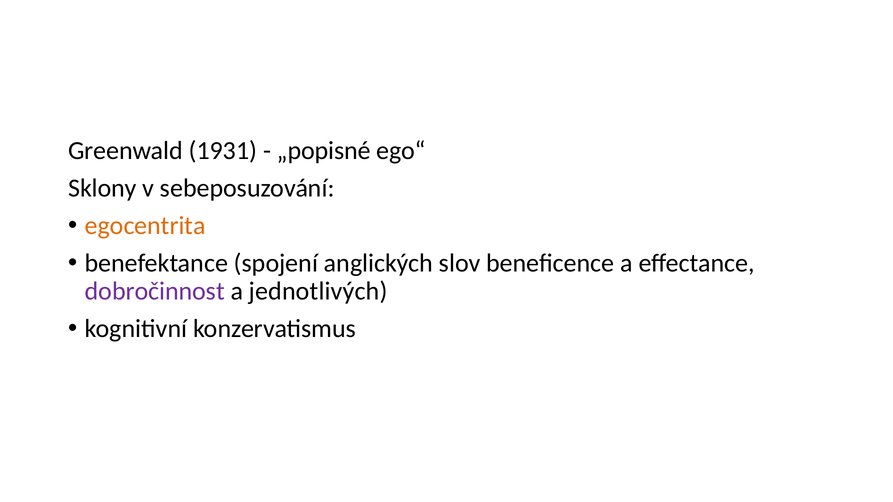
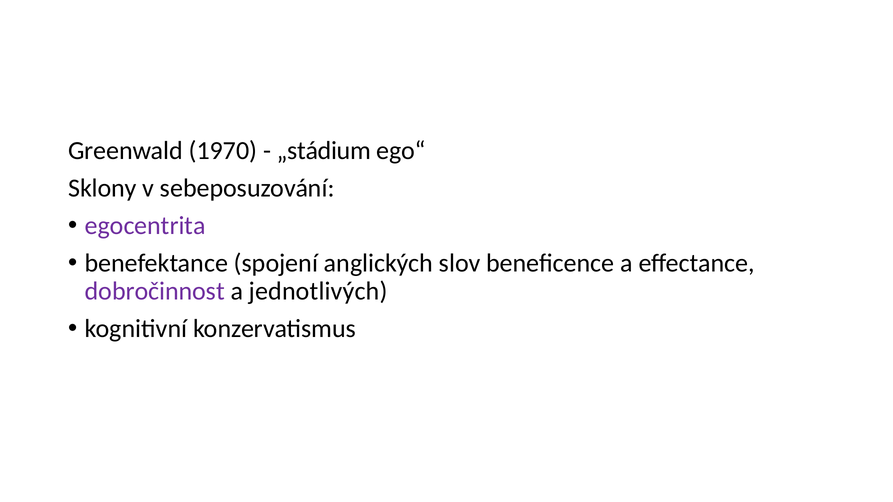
1931: 1931 -> 1970
„popisné: „popisné -> „stádium
egocentrita colour: orange -> purple
